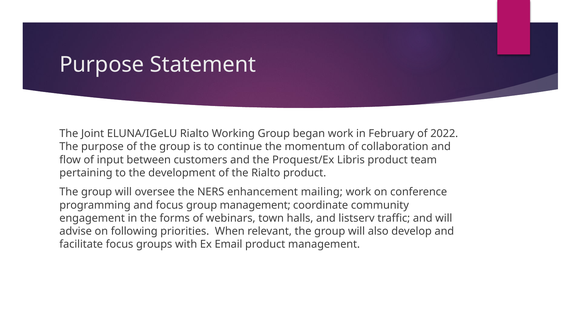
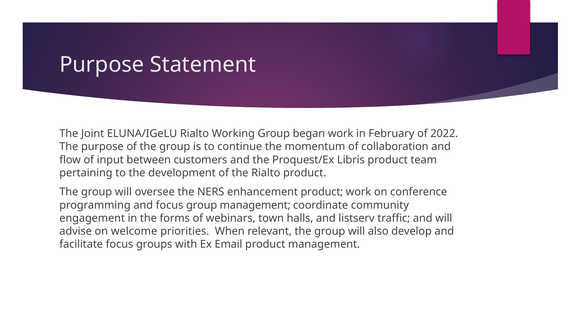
enhancement mailing: mailing -> product
following: following -> welcome
